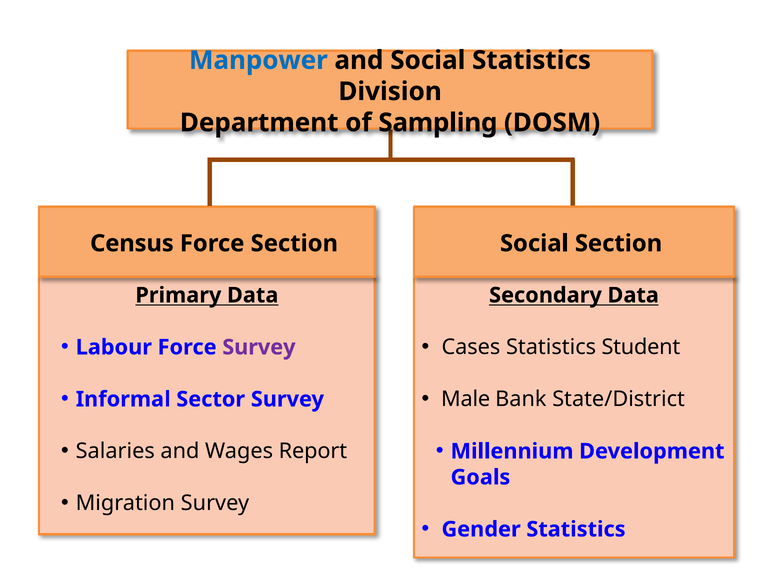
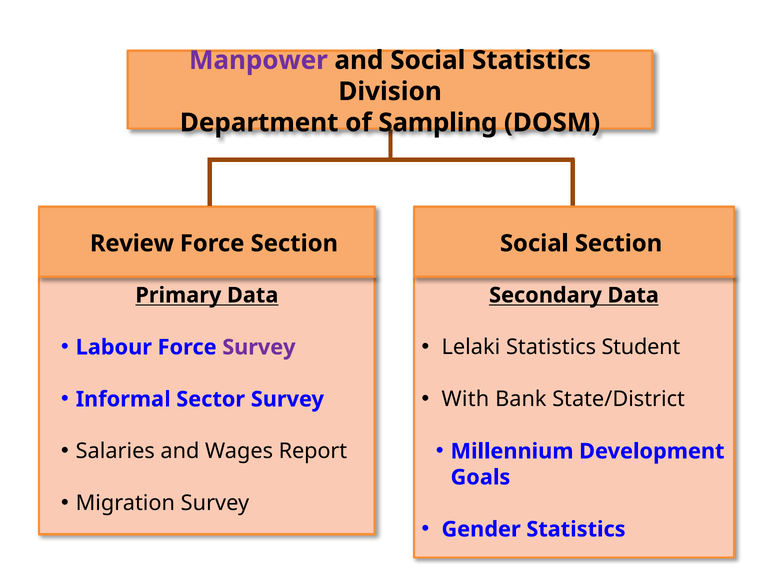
Manpower colour: blue -> purple
Census: Census -> Review
Cases: Cases -> Lelaki
Male: Male -> With
